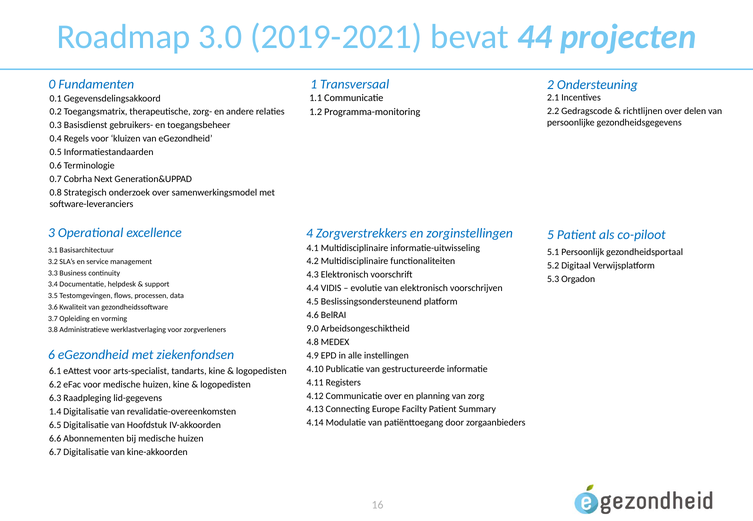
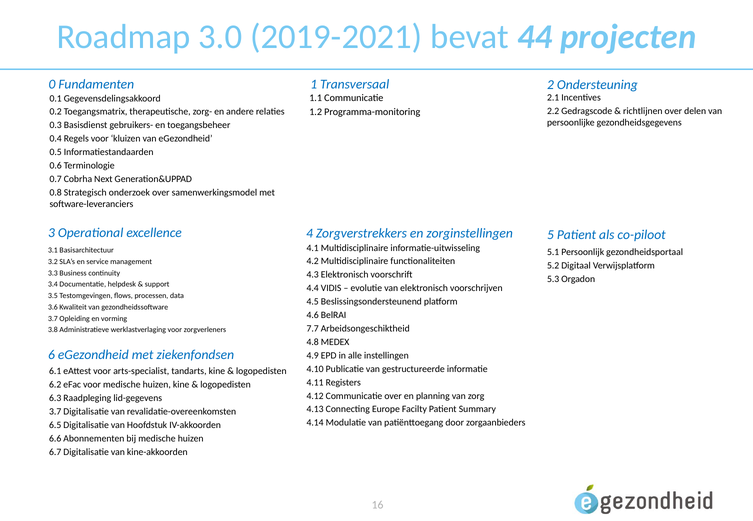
9.0: 9.0 -> 7.7
1.4 at (55, 412): 1.4 -> 3.7
